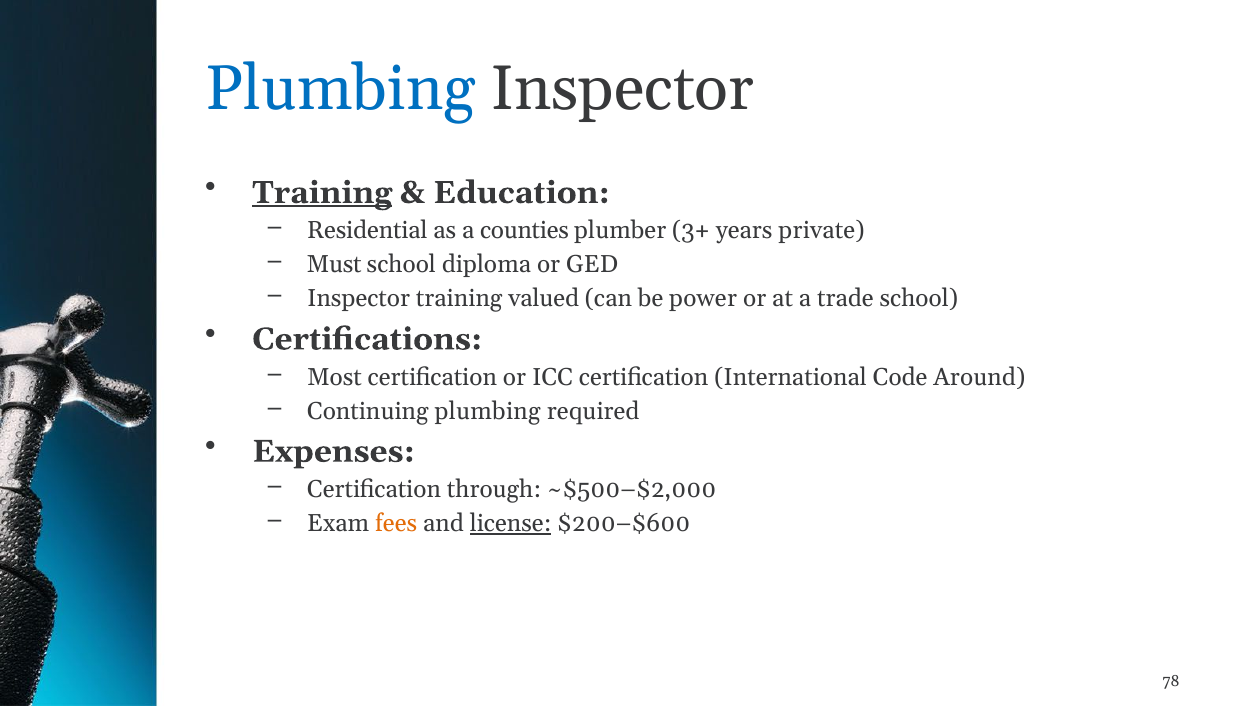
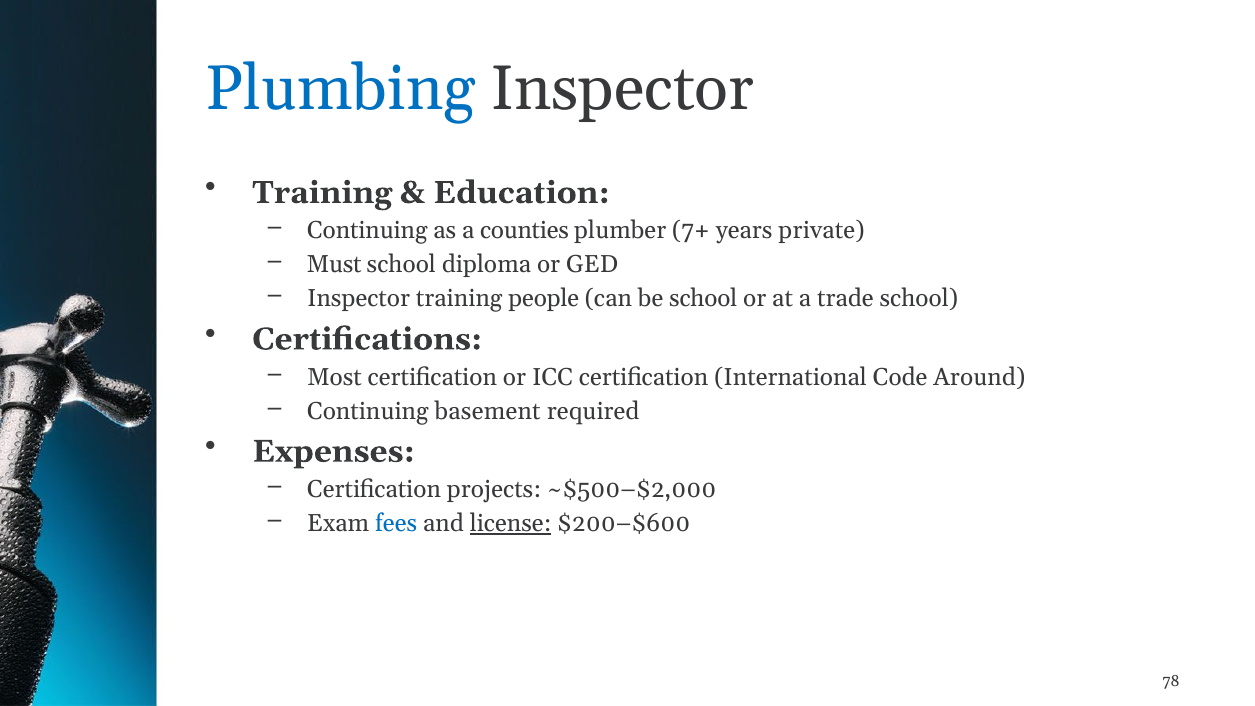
Training at (322, 193) underline: present -> none
Residential at (367, 231): Residential -> Continuing
3+: 3+ -> 7+
valued: valued -> people
be power: power -> school
Continuing plumbing: plumbing -> basement
through: through -> projects
fees colour: orange -> blue
